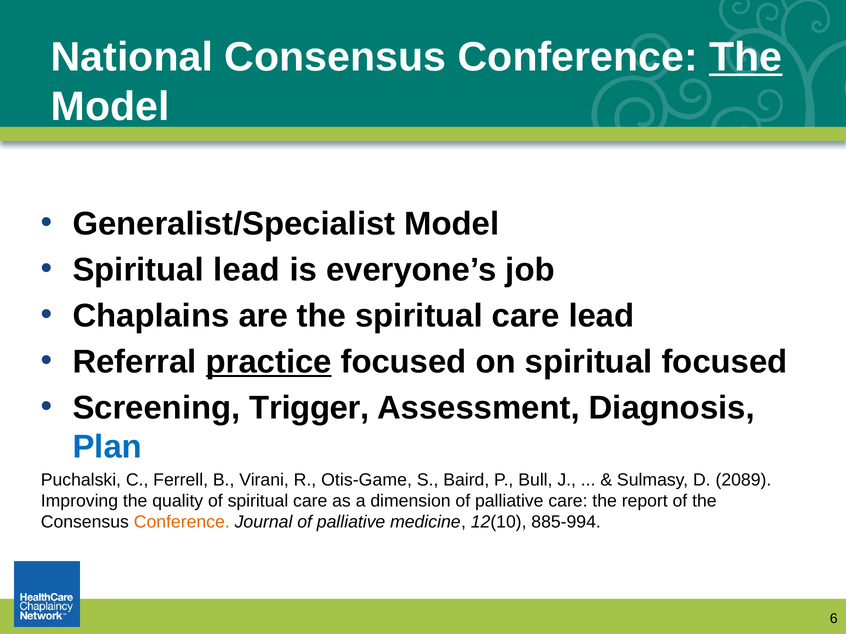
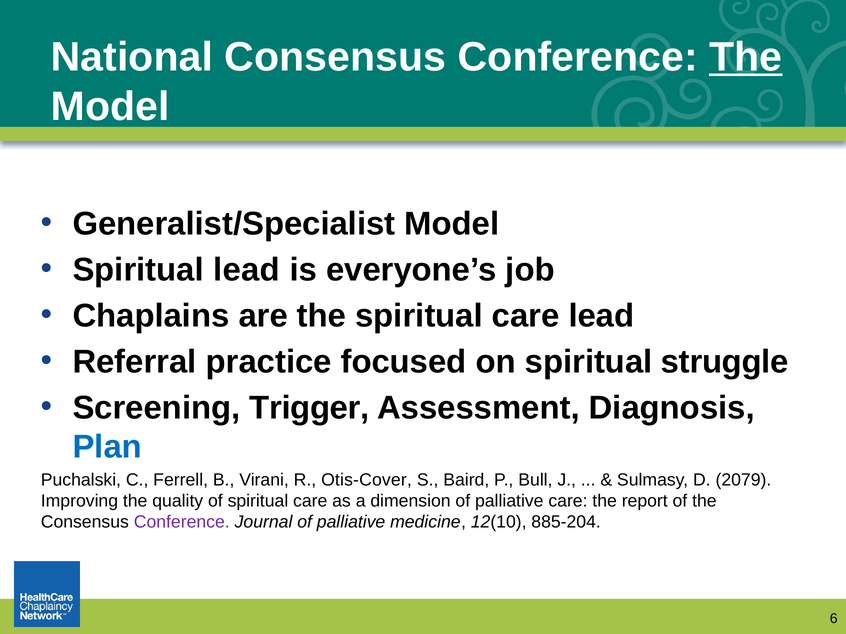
practice underline: present -> none
spiritual focused: focused -> struggle
Otis-Game: Otis-Game -> Otis-Cover
2089: 2089 -> 2079
Conference at (182, 523) colour: orange -> purple
885-994: 885-994 -> 885-204
